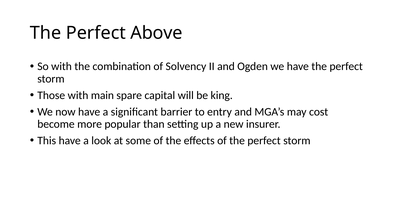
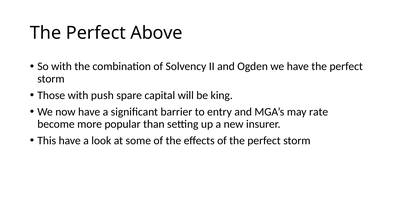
main: main -> push
cost: cost -> rate
